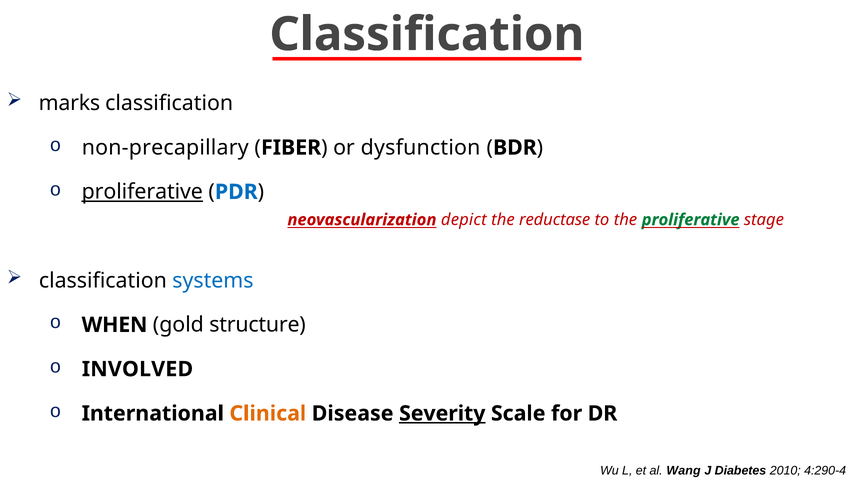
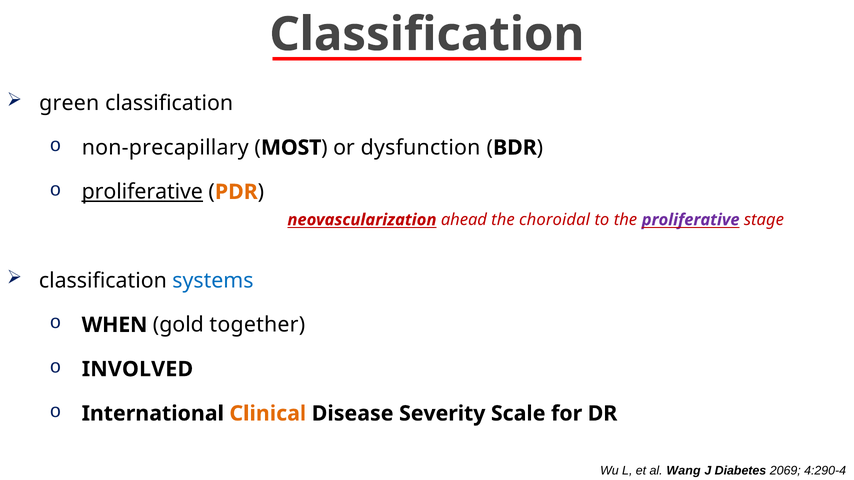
marks: marks -> green
FIBER: FIBER -> MOST
PDR colour: blue -> orange
depict: depict -> ahead
reductase: reductase -> choroidal
proliferative at (691, 220) colour: green -> purple
structure: structure -> together
Severity underline: present -> none
2010: 2010 -> 2069
